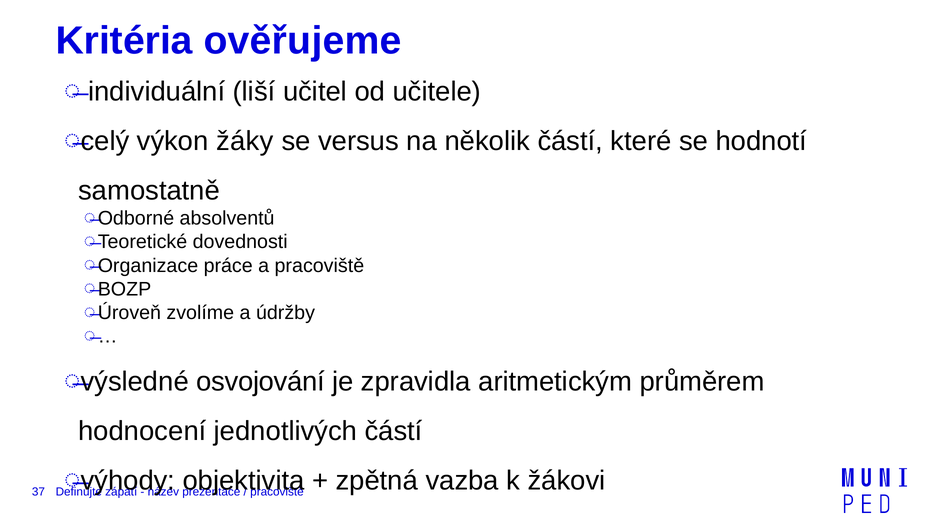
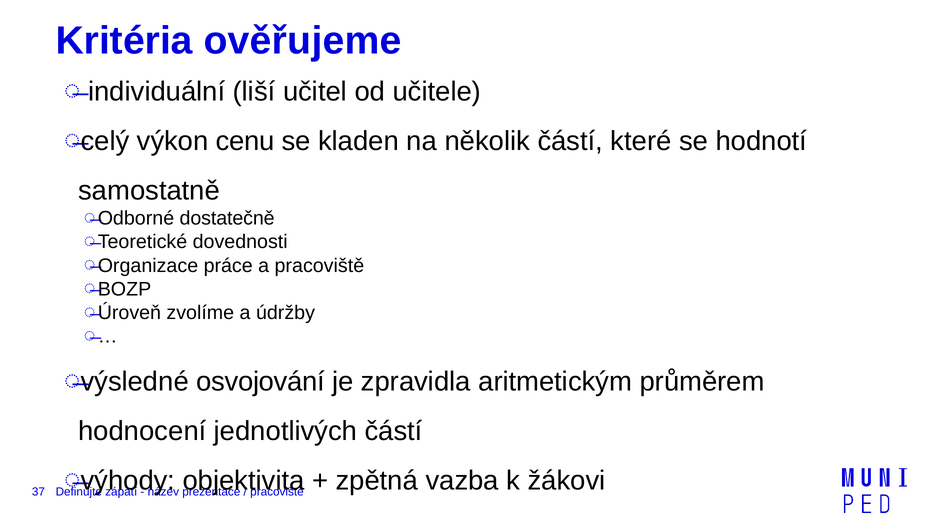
žáky: žáky -> cenu
versus: versus -> kladen
absolventů: absolventů -> dostatečně
